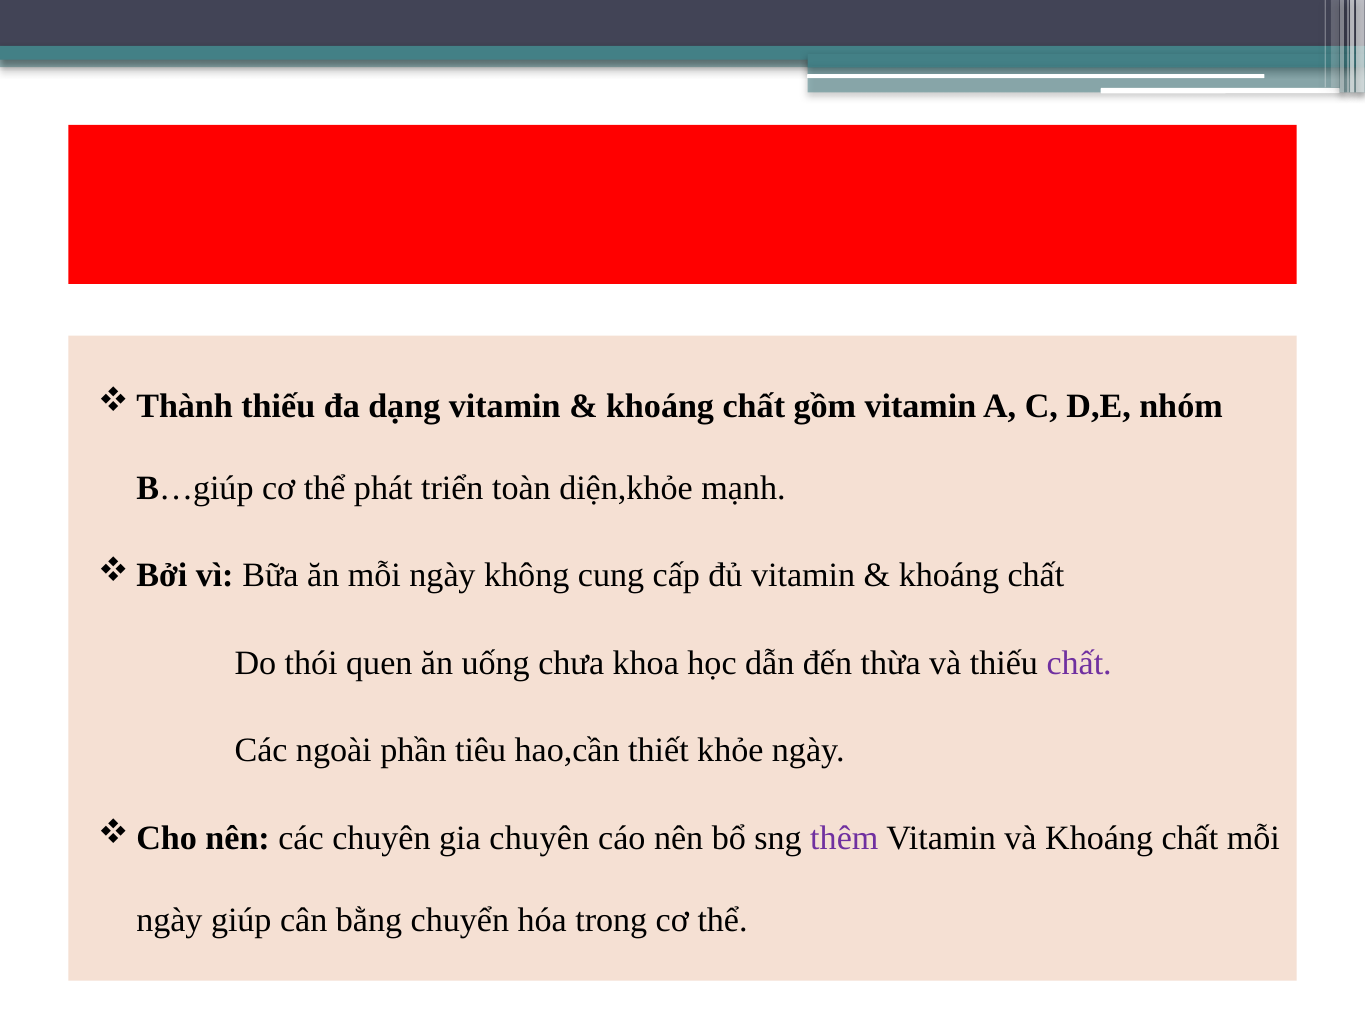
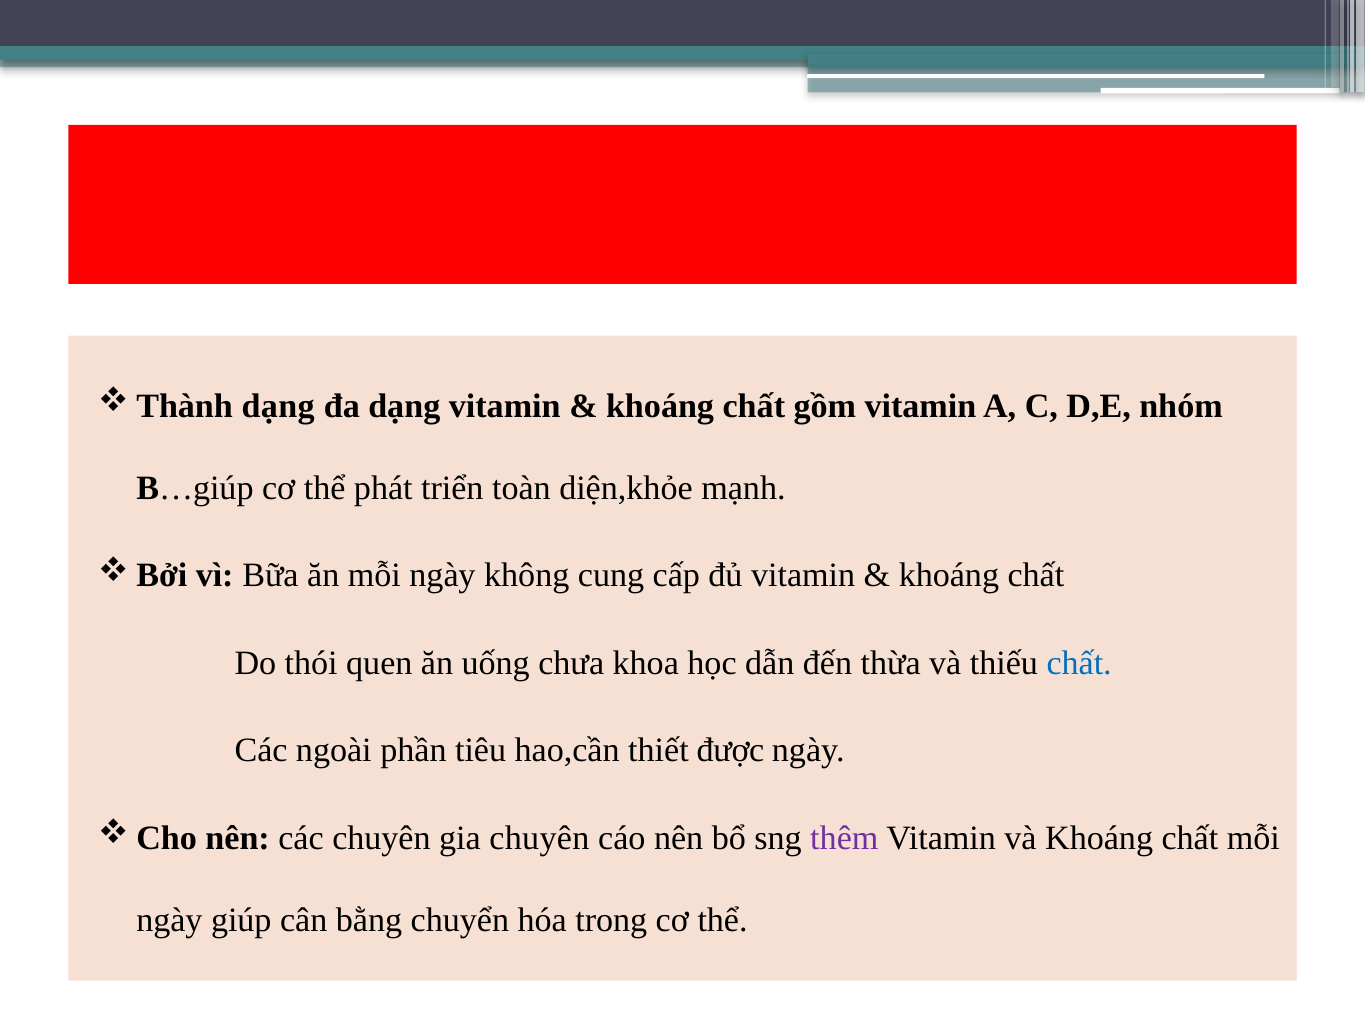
thiếu at (278, 406): thiếu -> dạng
chất at (1079, 663) colour: purple -> blue
khỏe: khỏe -> được
